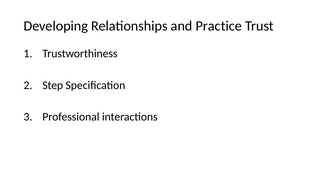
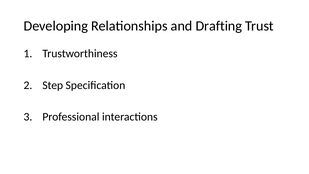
Practice: Practice -> Drafting
